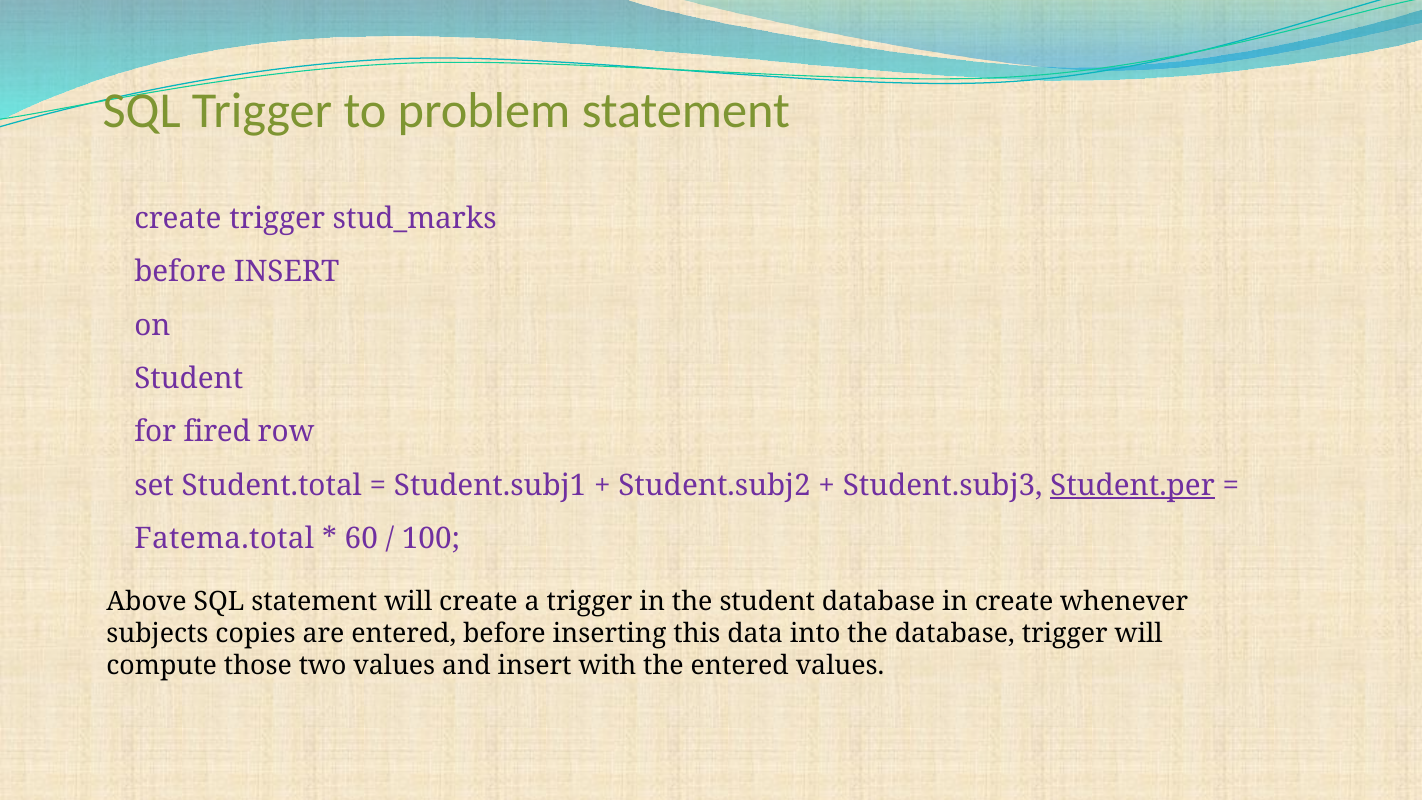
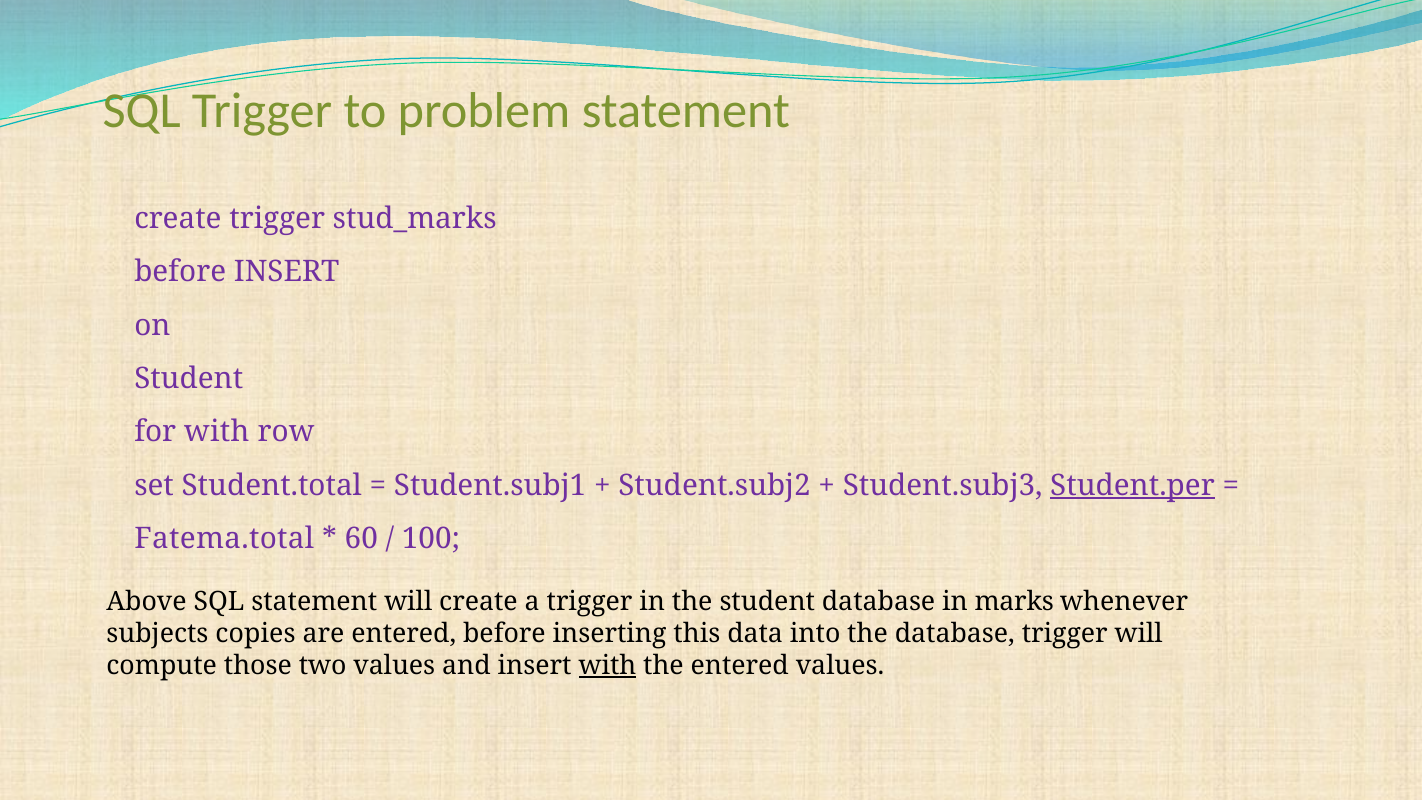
for fired: fired -> with
in create: create -> marks
with at (607, 665) underline: none -> present
